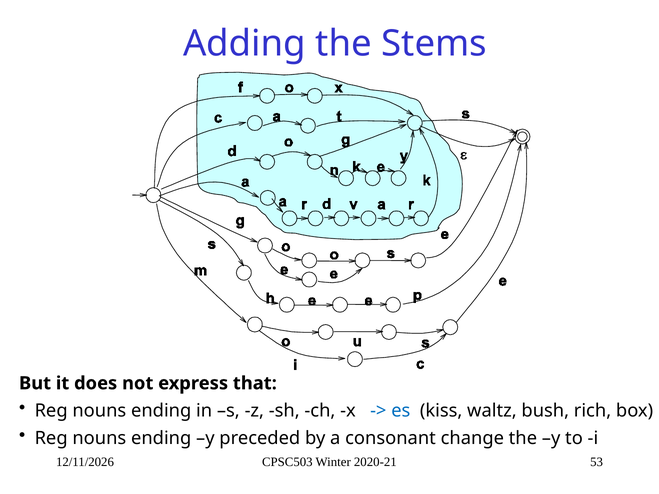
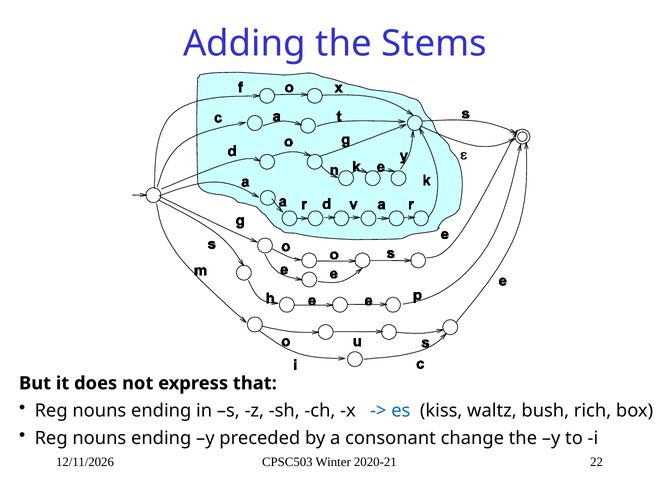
53: 53 -> 22
